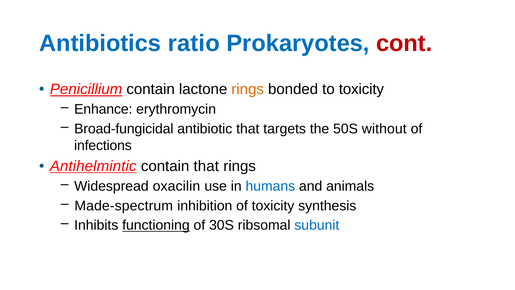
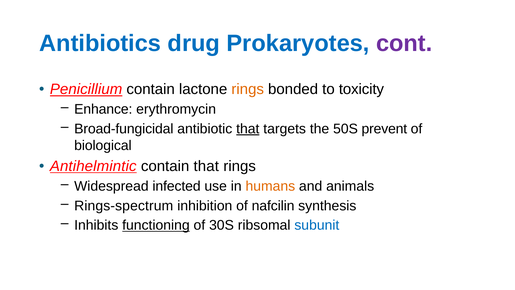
ratio: ratio -> drug
cont colour: red -> purple
that at (248, 129) underline: none -> present
without: without -> prevent
infections: infections -> biological
oxacilin: oxacilin -> infected
humans colour: blue -> orange
Made-spectrum: Made-spectrum -> Rings-spectrum
of toxicity: toxicity -> nafcilin
